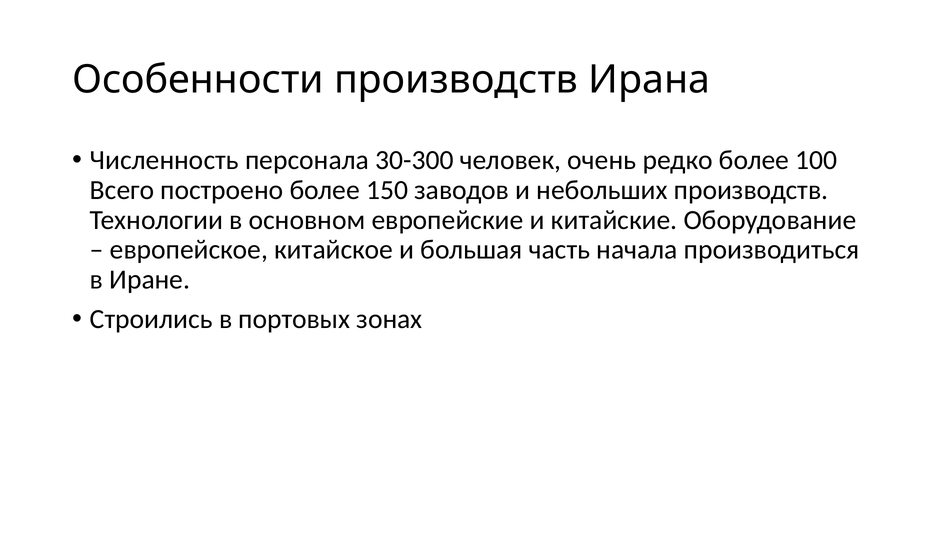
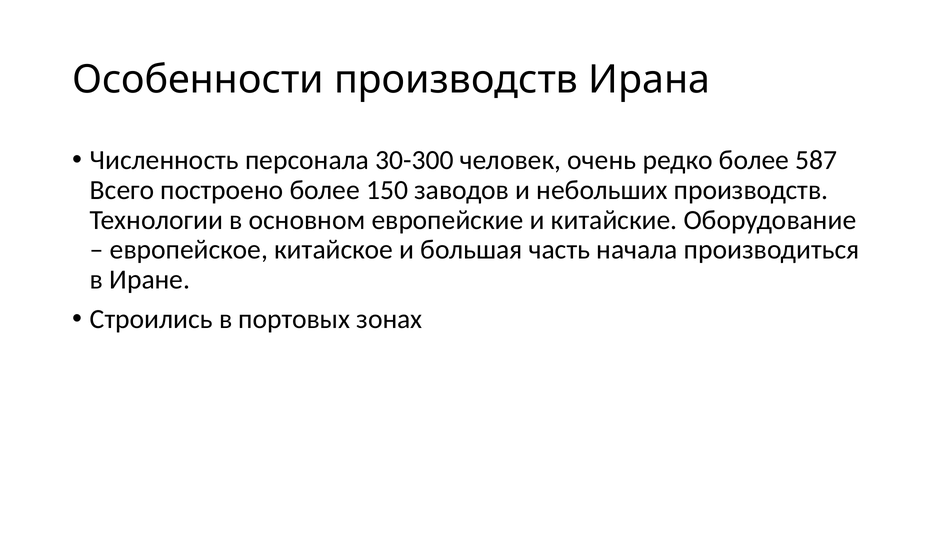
100: 100 -> 587
